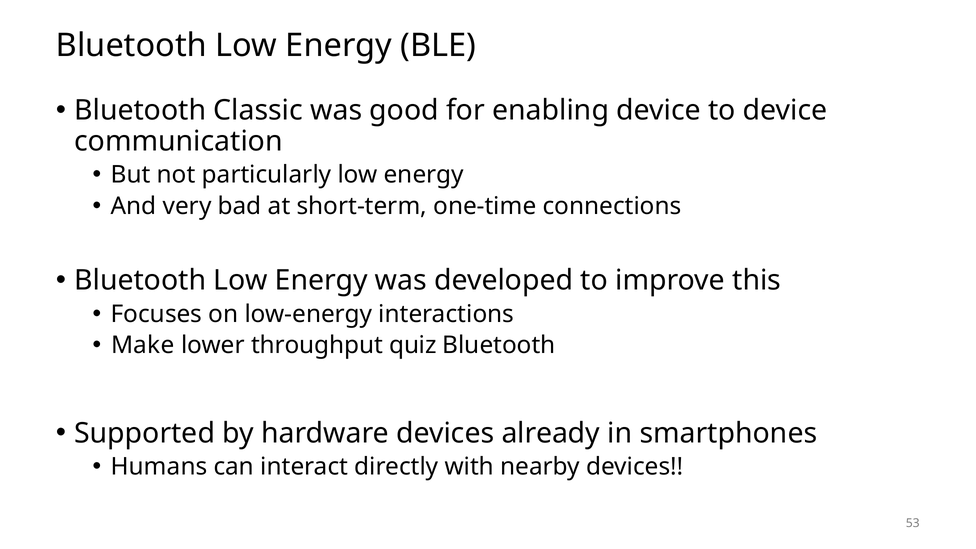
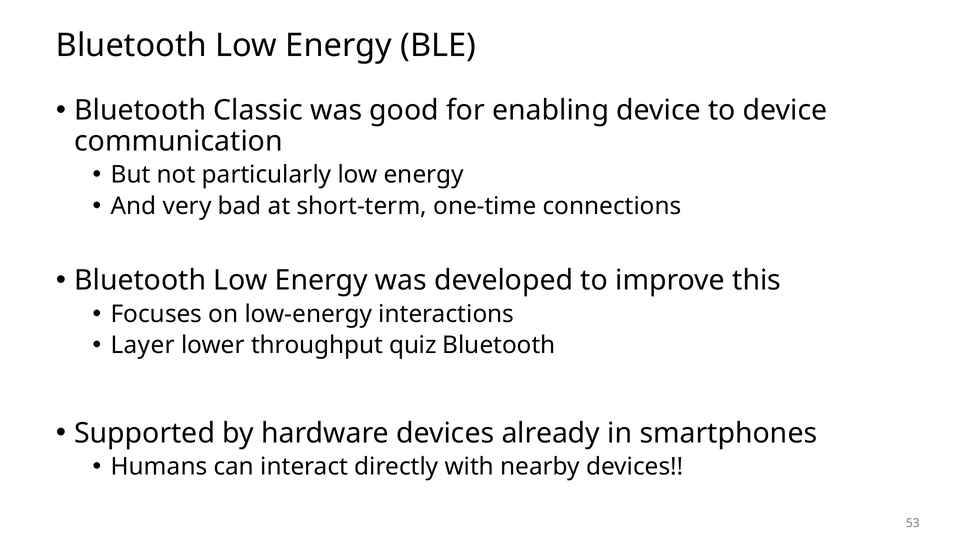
Make: Make -> Layer
